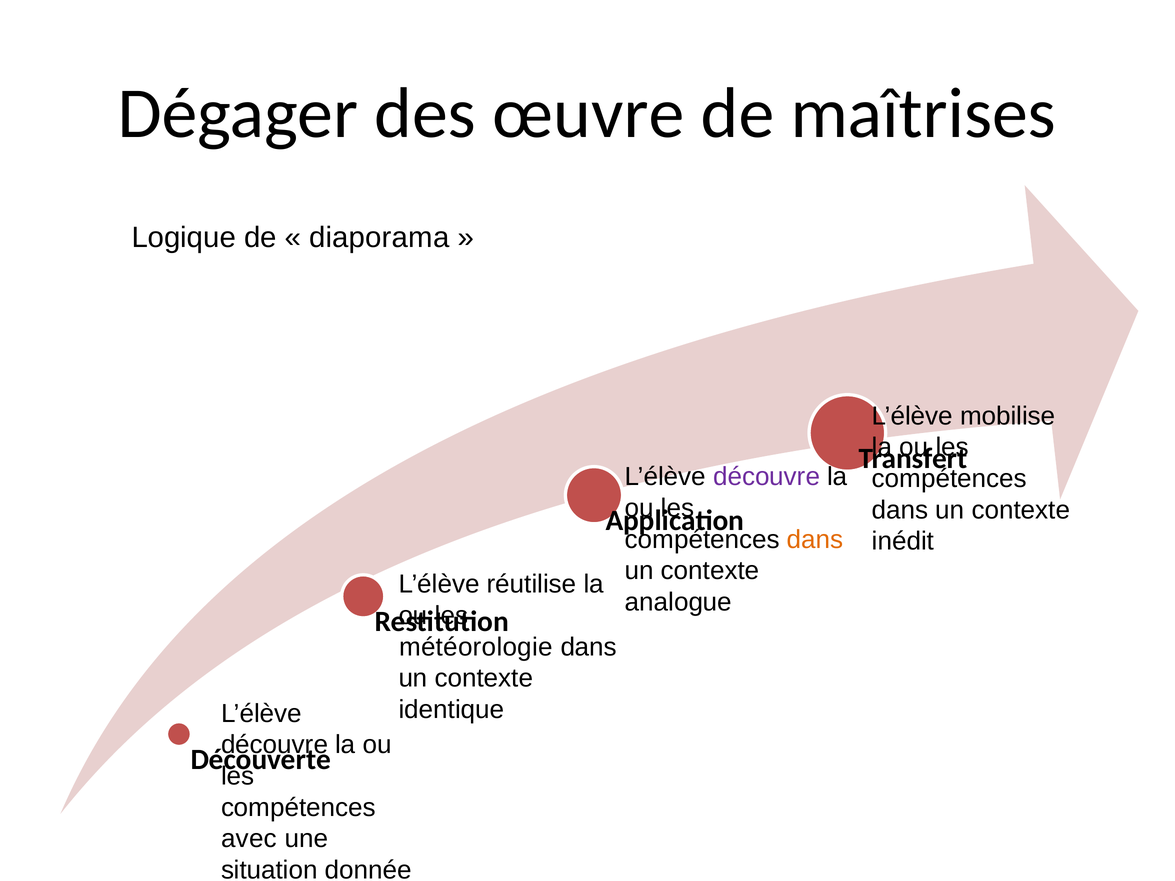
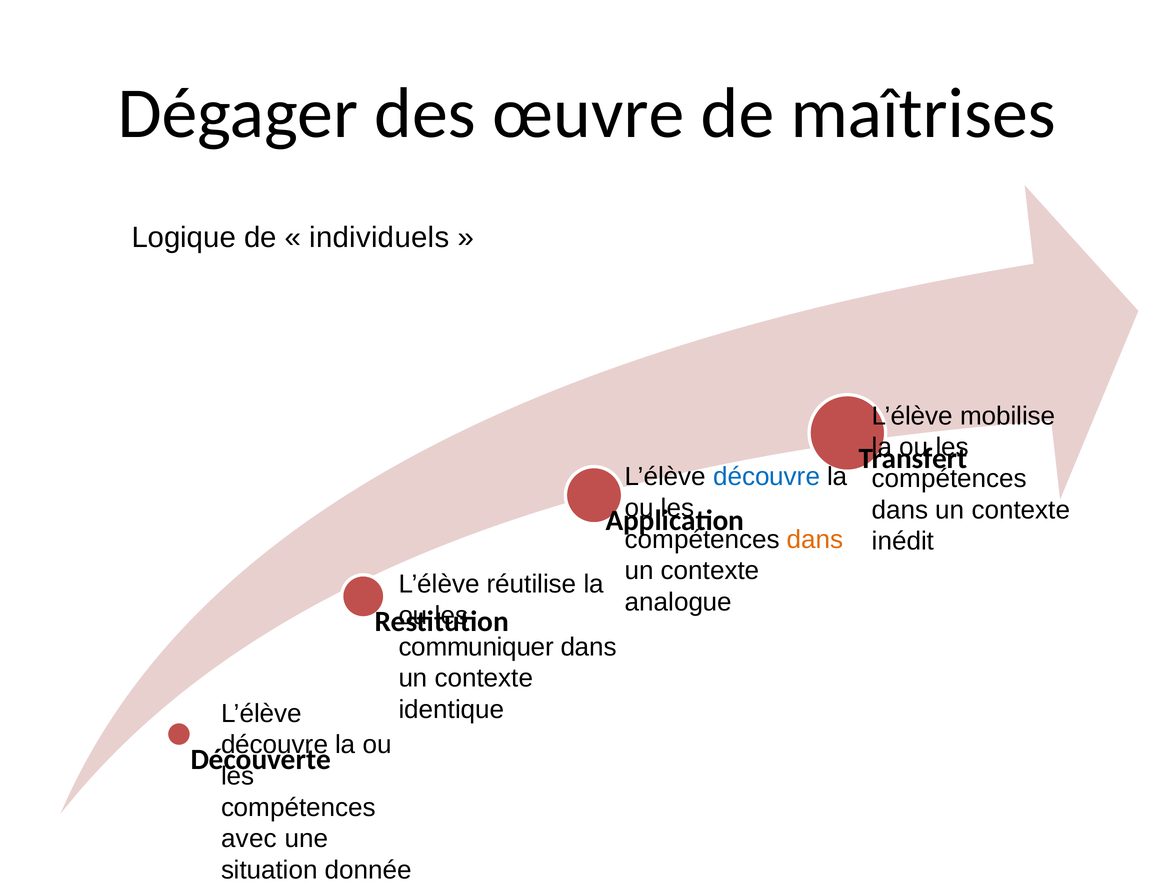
diaporama: diaporama -> individuels
découvre at (767, 477) colour: purple -> blue
météorologie: météorologie -> communiquer
